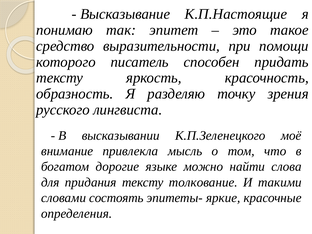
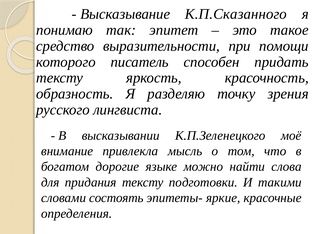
К.П.Настоящие: К.П.Настоящие -> К.П.Сказанного
толкование: толкование -> подготовки
